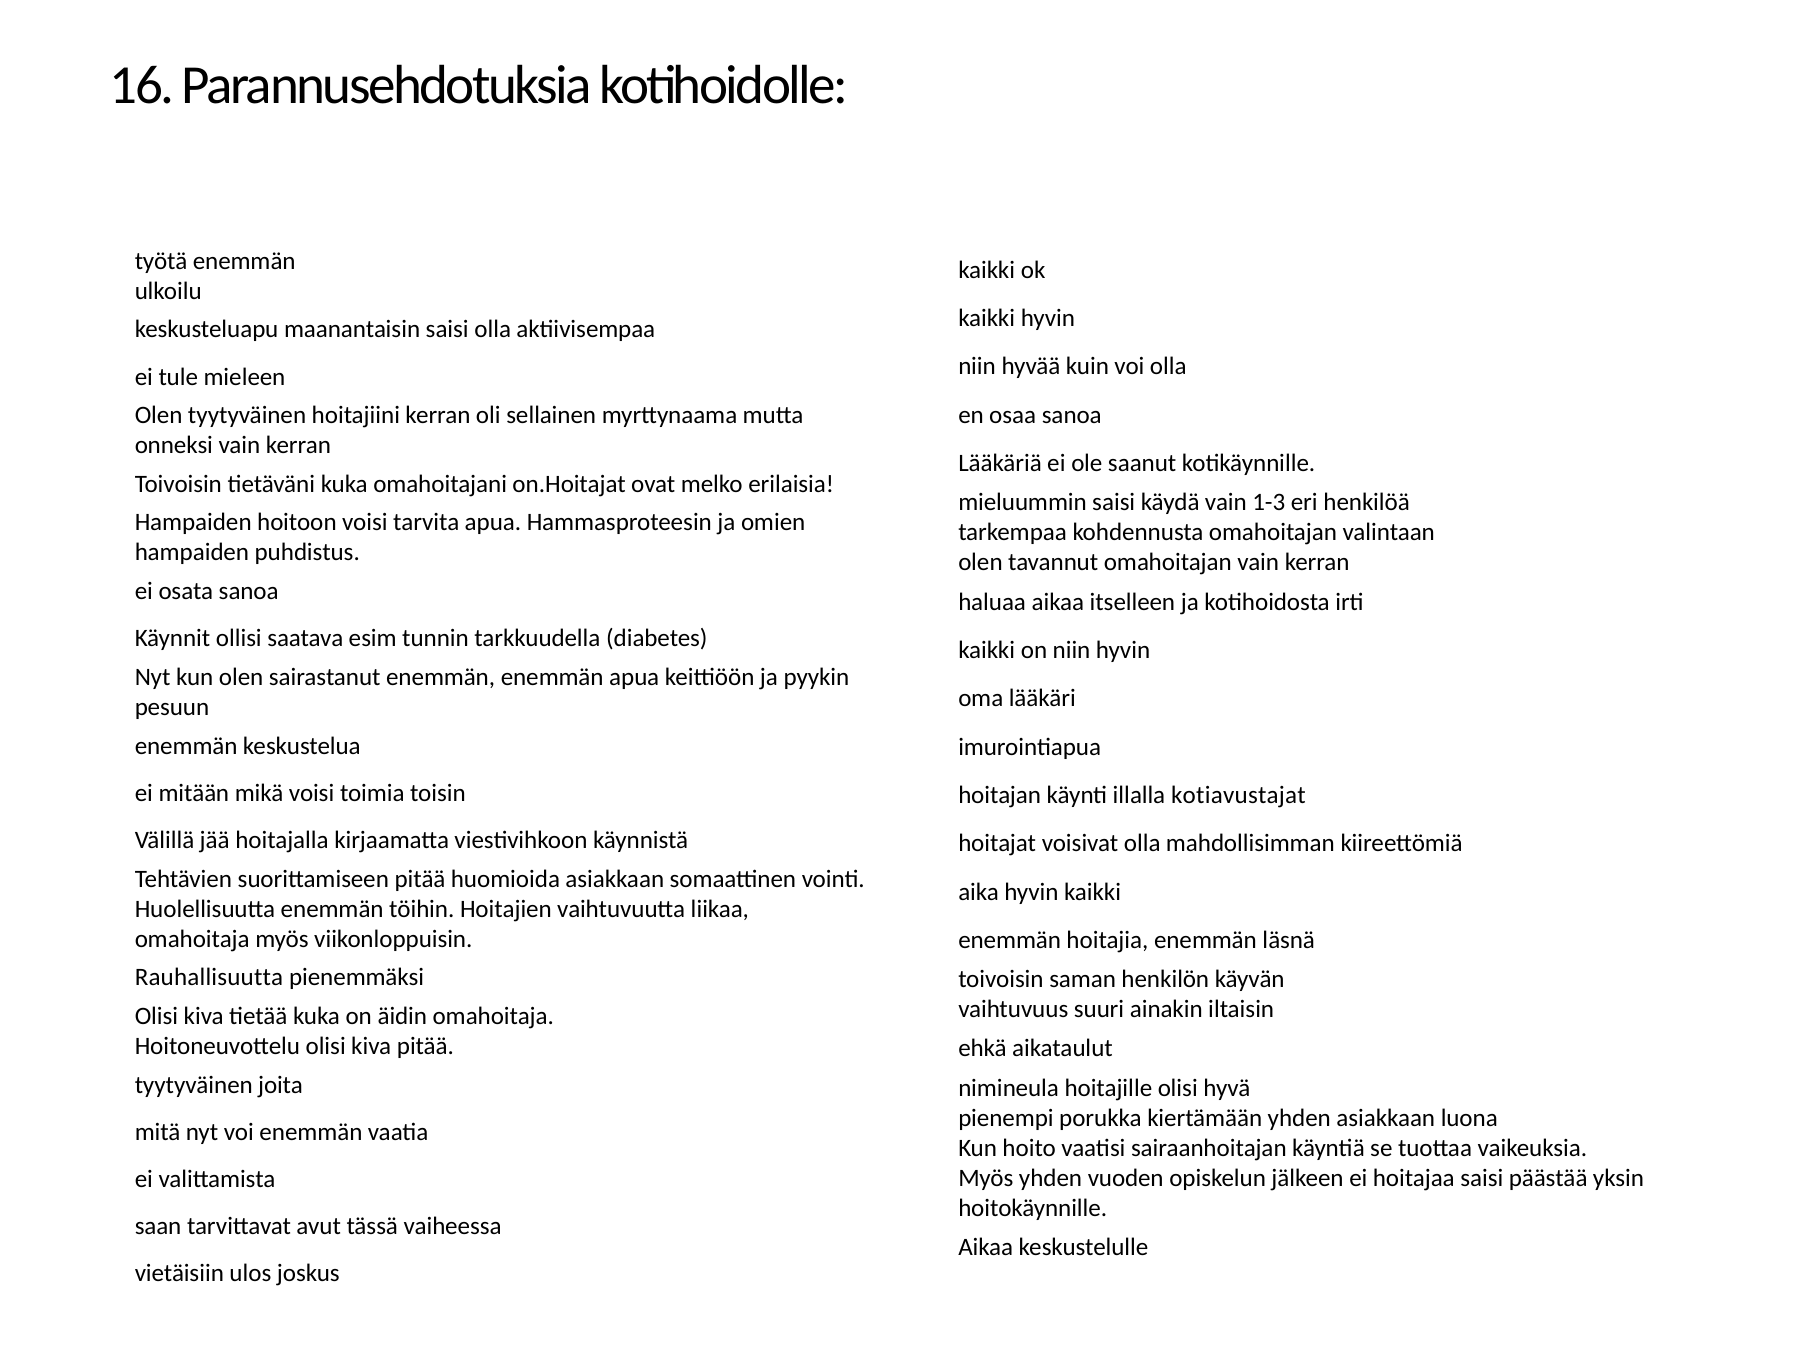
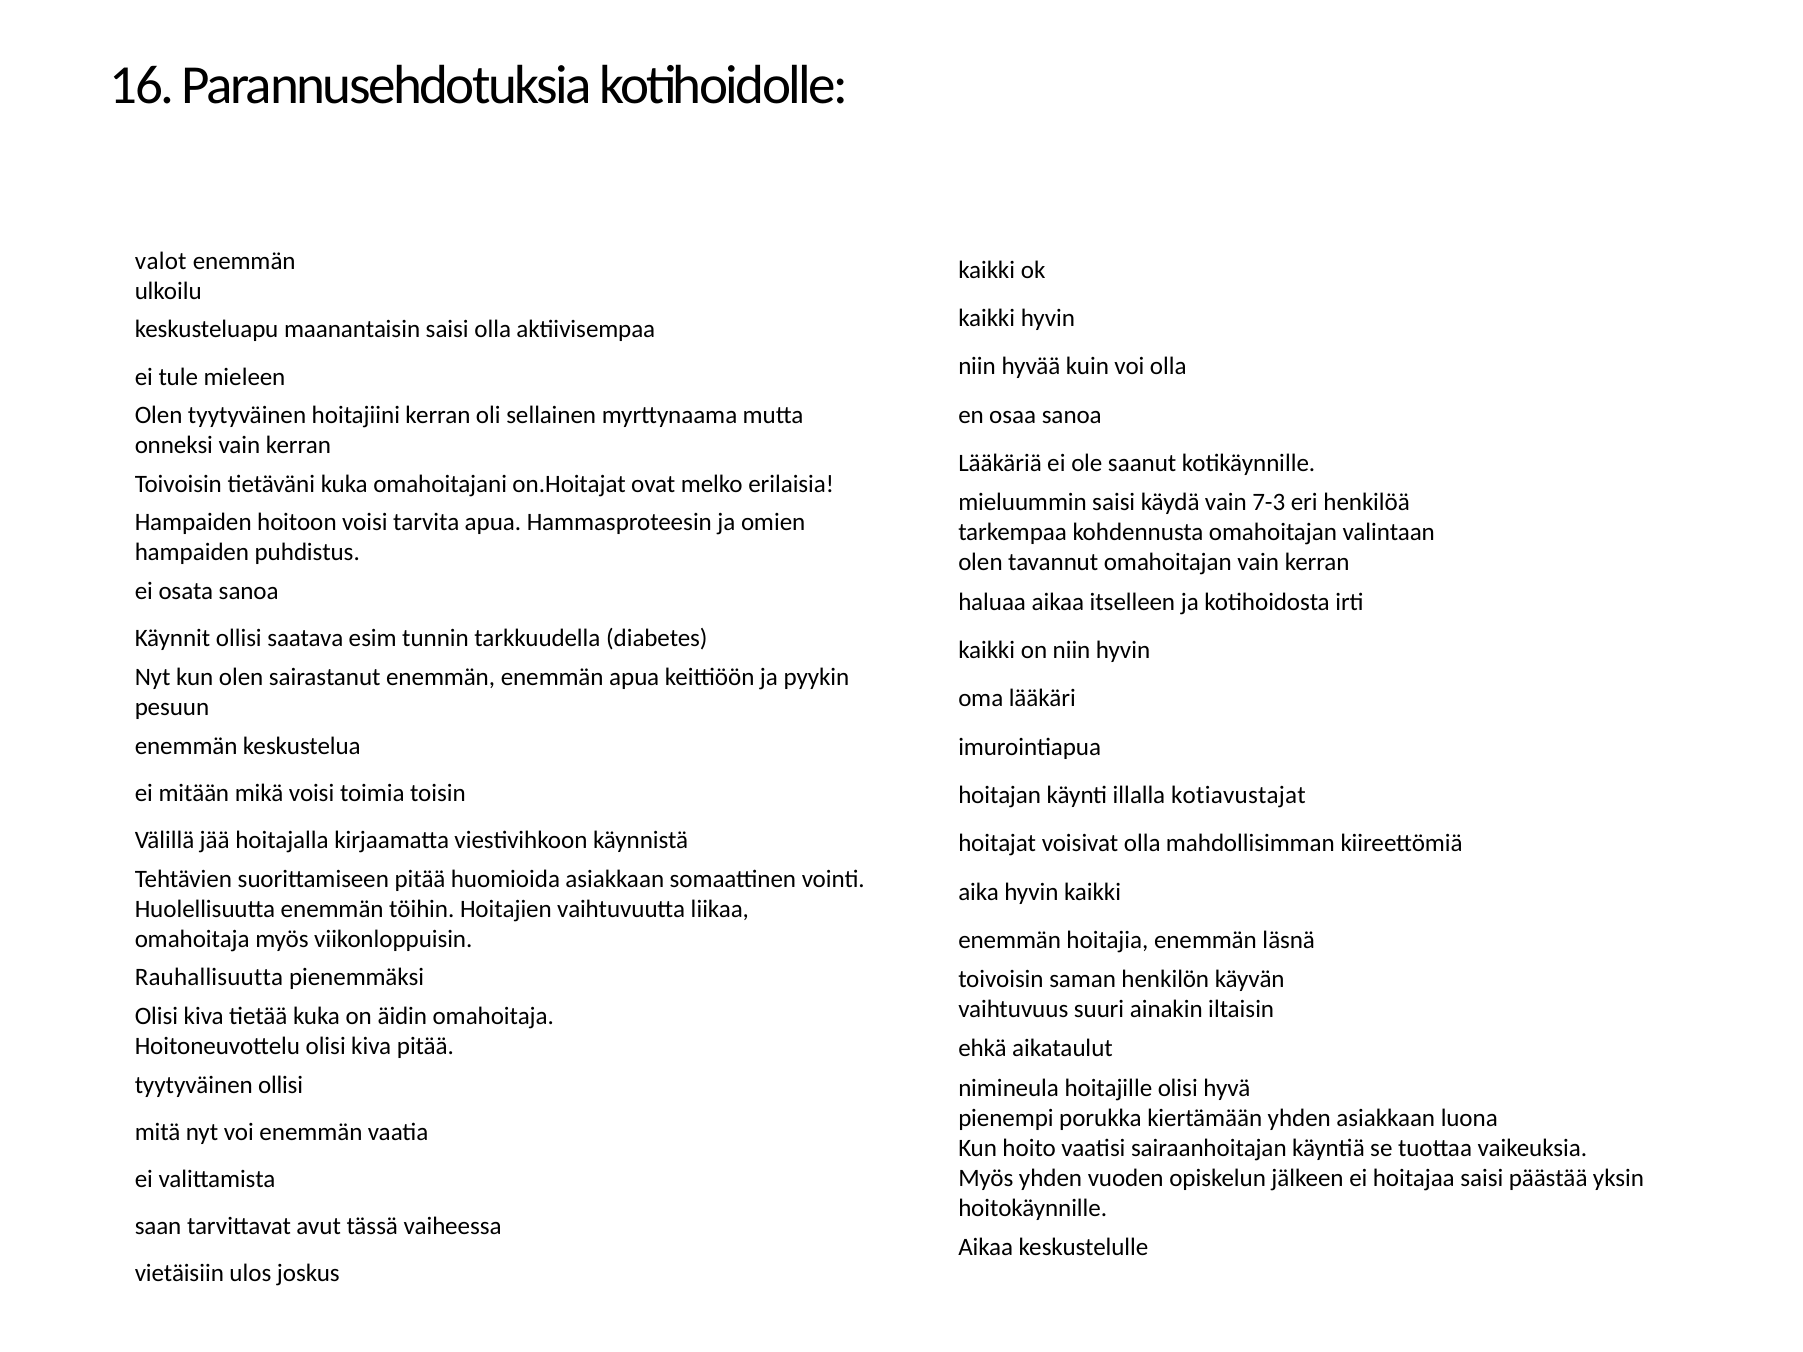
työtä: työtä -> valot
1-3: 1-3 -> 7-3
tyytyväinen joita: joita -> ollisi
